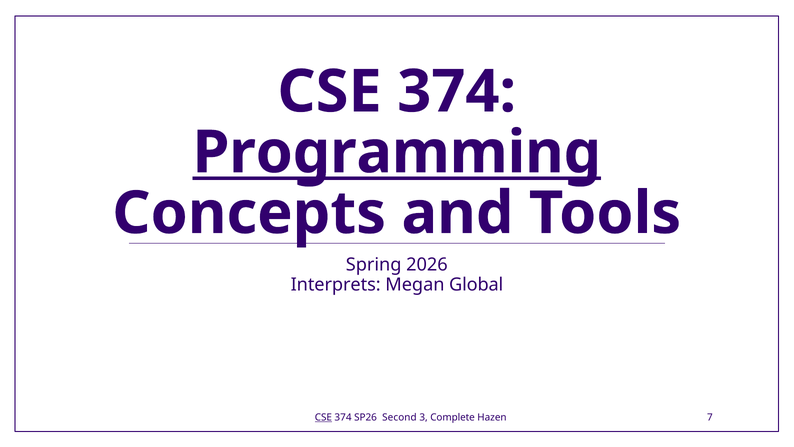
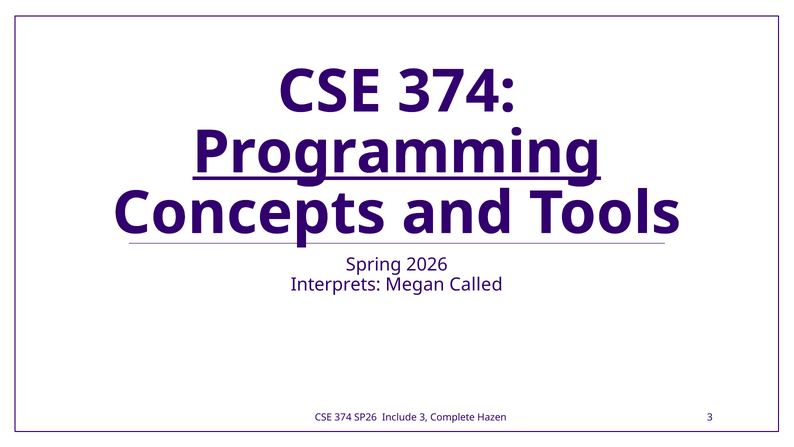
Global: Global -> Called
CSE at (323, 417) underline: present -> none
Second: Second -> Include
Hazen 7: 7 -> 3
